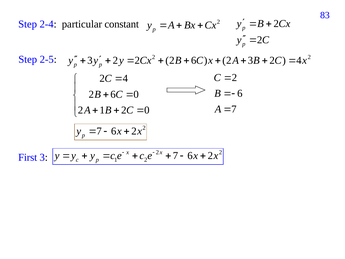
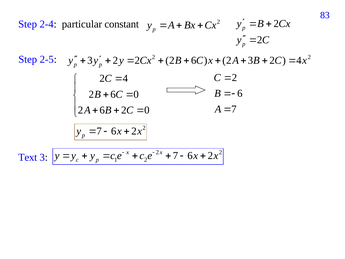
1 at (102, 110): 1 -> 6
First: First -> Text
